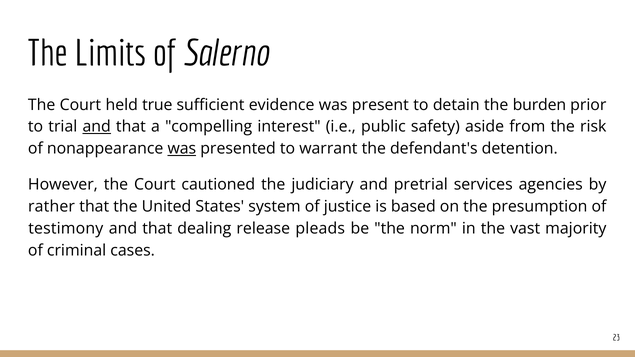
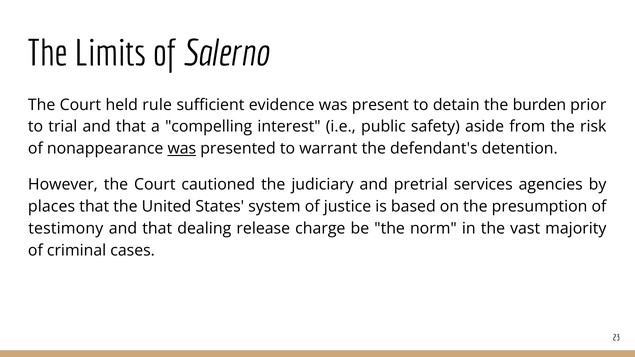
true: true -> rule
and at (97, 127) underline: present -> none
rather: rather -> places
pleads: pleads -> charge
